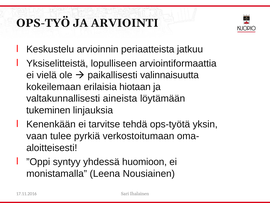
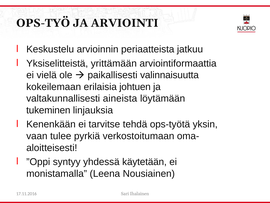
lopulliseen: lopulliseen -> yrittämään
hiotaan: hiotaan -> johtuen
huomioon: huomioon -> käytetään
